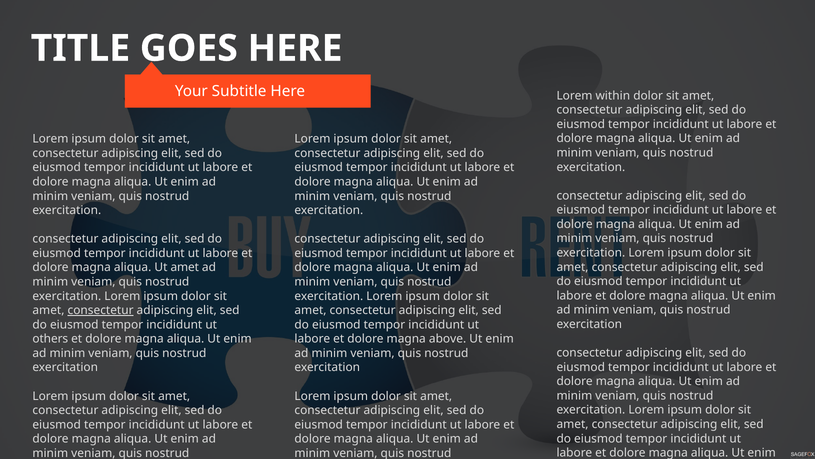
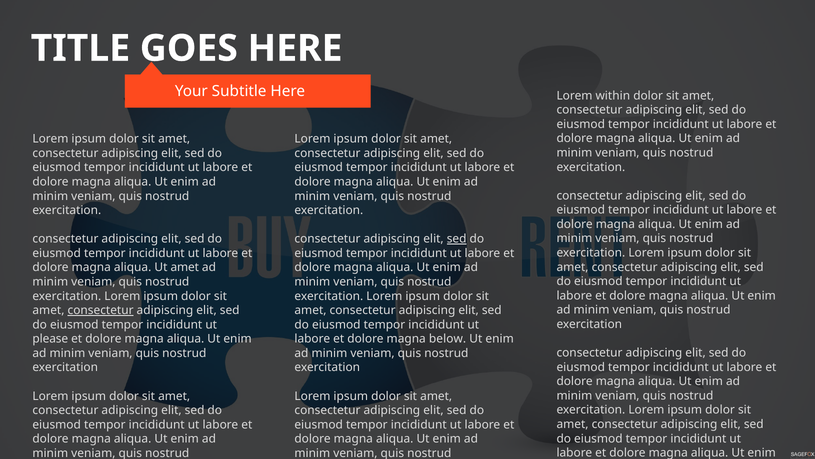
sed at (457, 239) underline: none -> present
others: others -> please
above: above -> below
